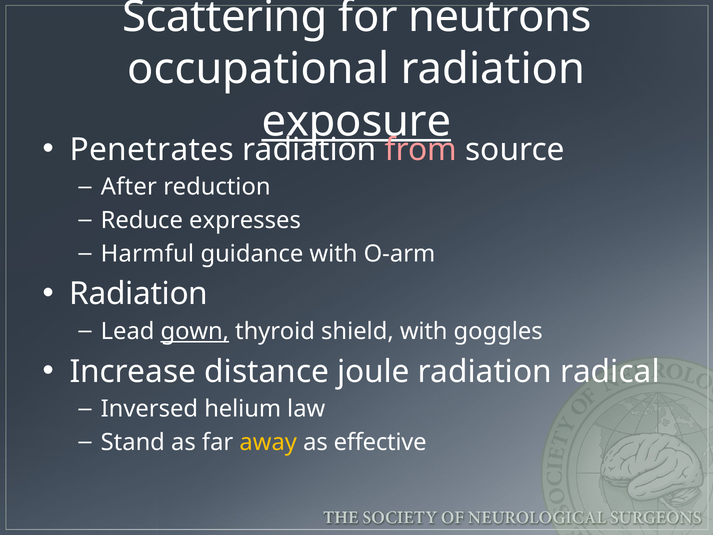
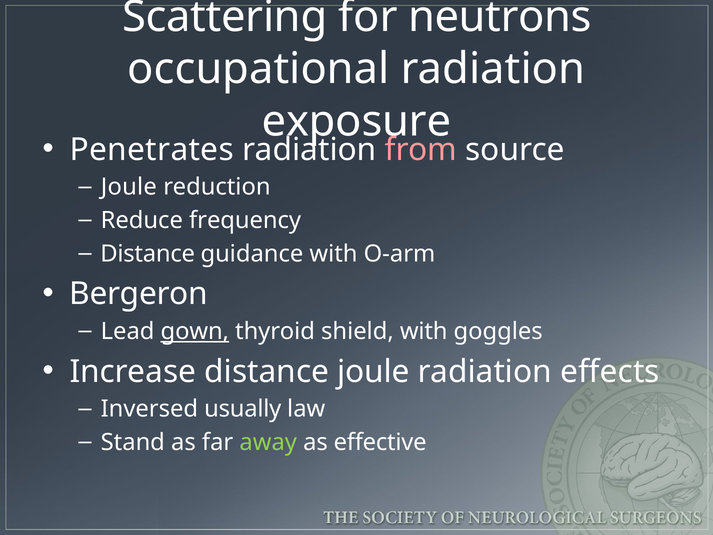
exposure underline: present -> none
After at (129, 187): After -> Joule
expresses: expresses -> frequency
Harmful at (147, 254): Harmful -> Distance
Radiation at (139, 294): Radiation -> Bergeron
radical: radical -> effects
helium: helium -> usually
away colour: yellow -> light green
